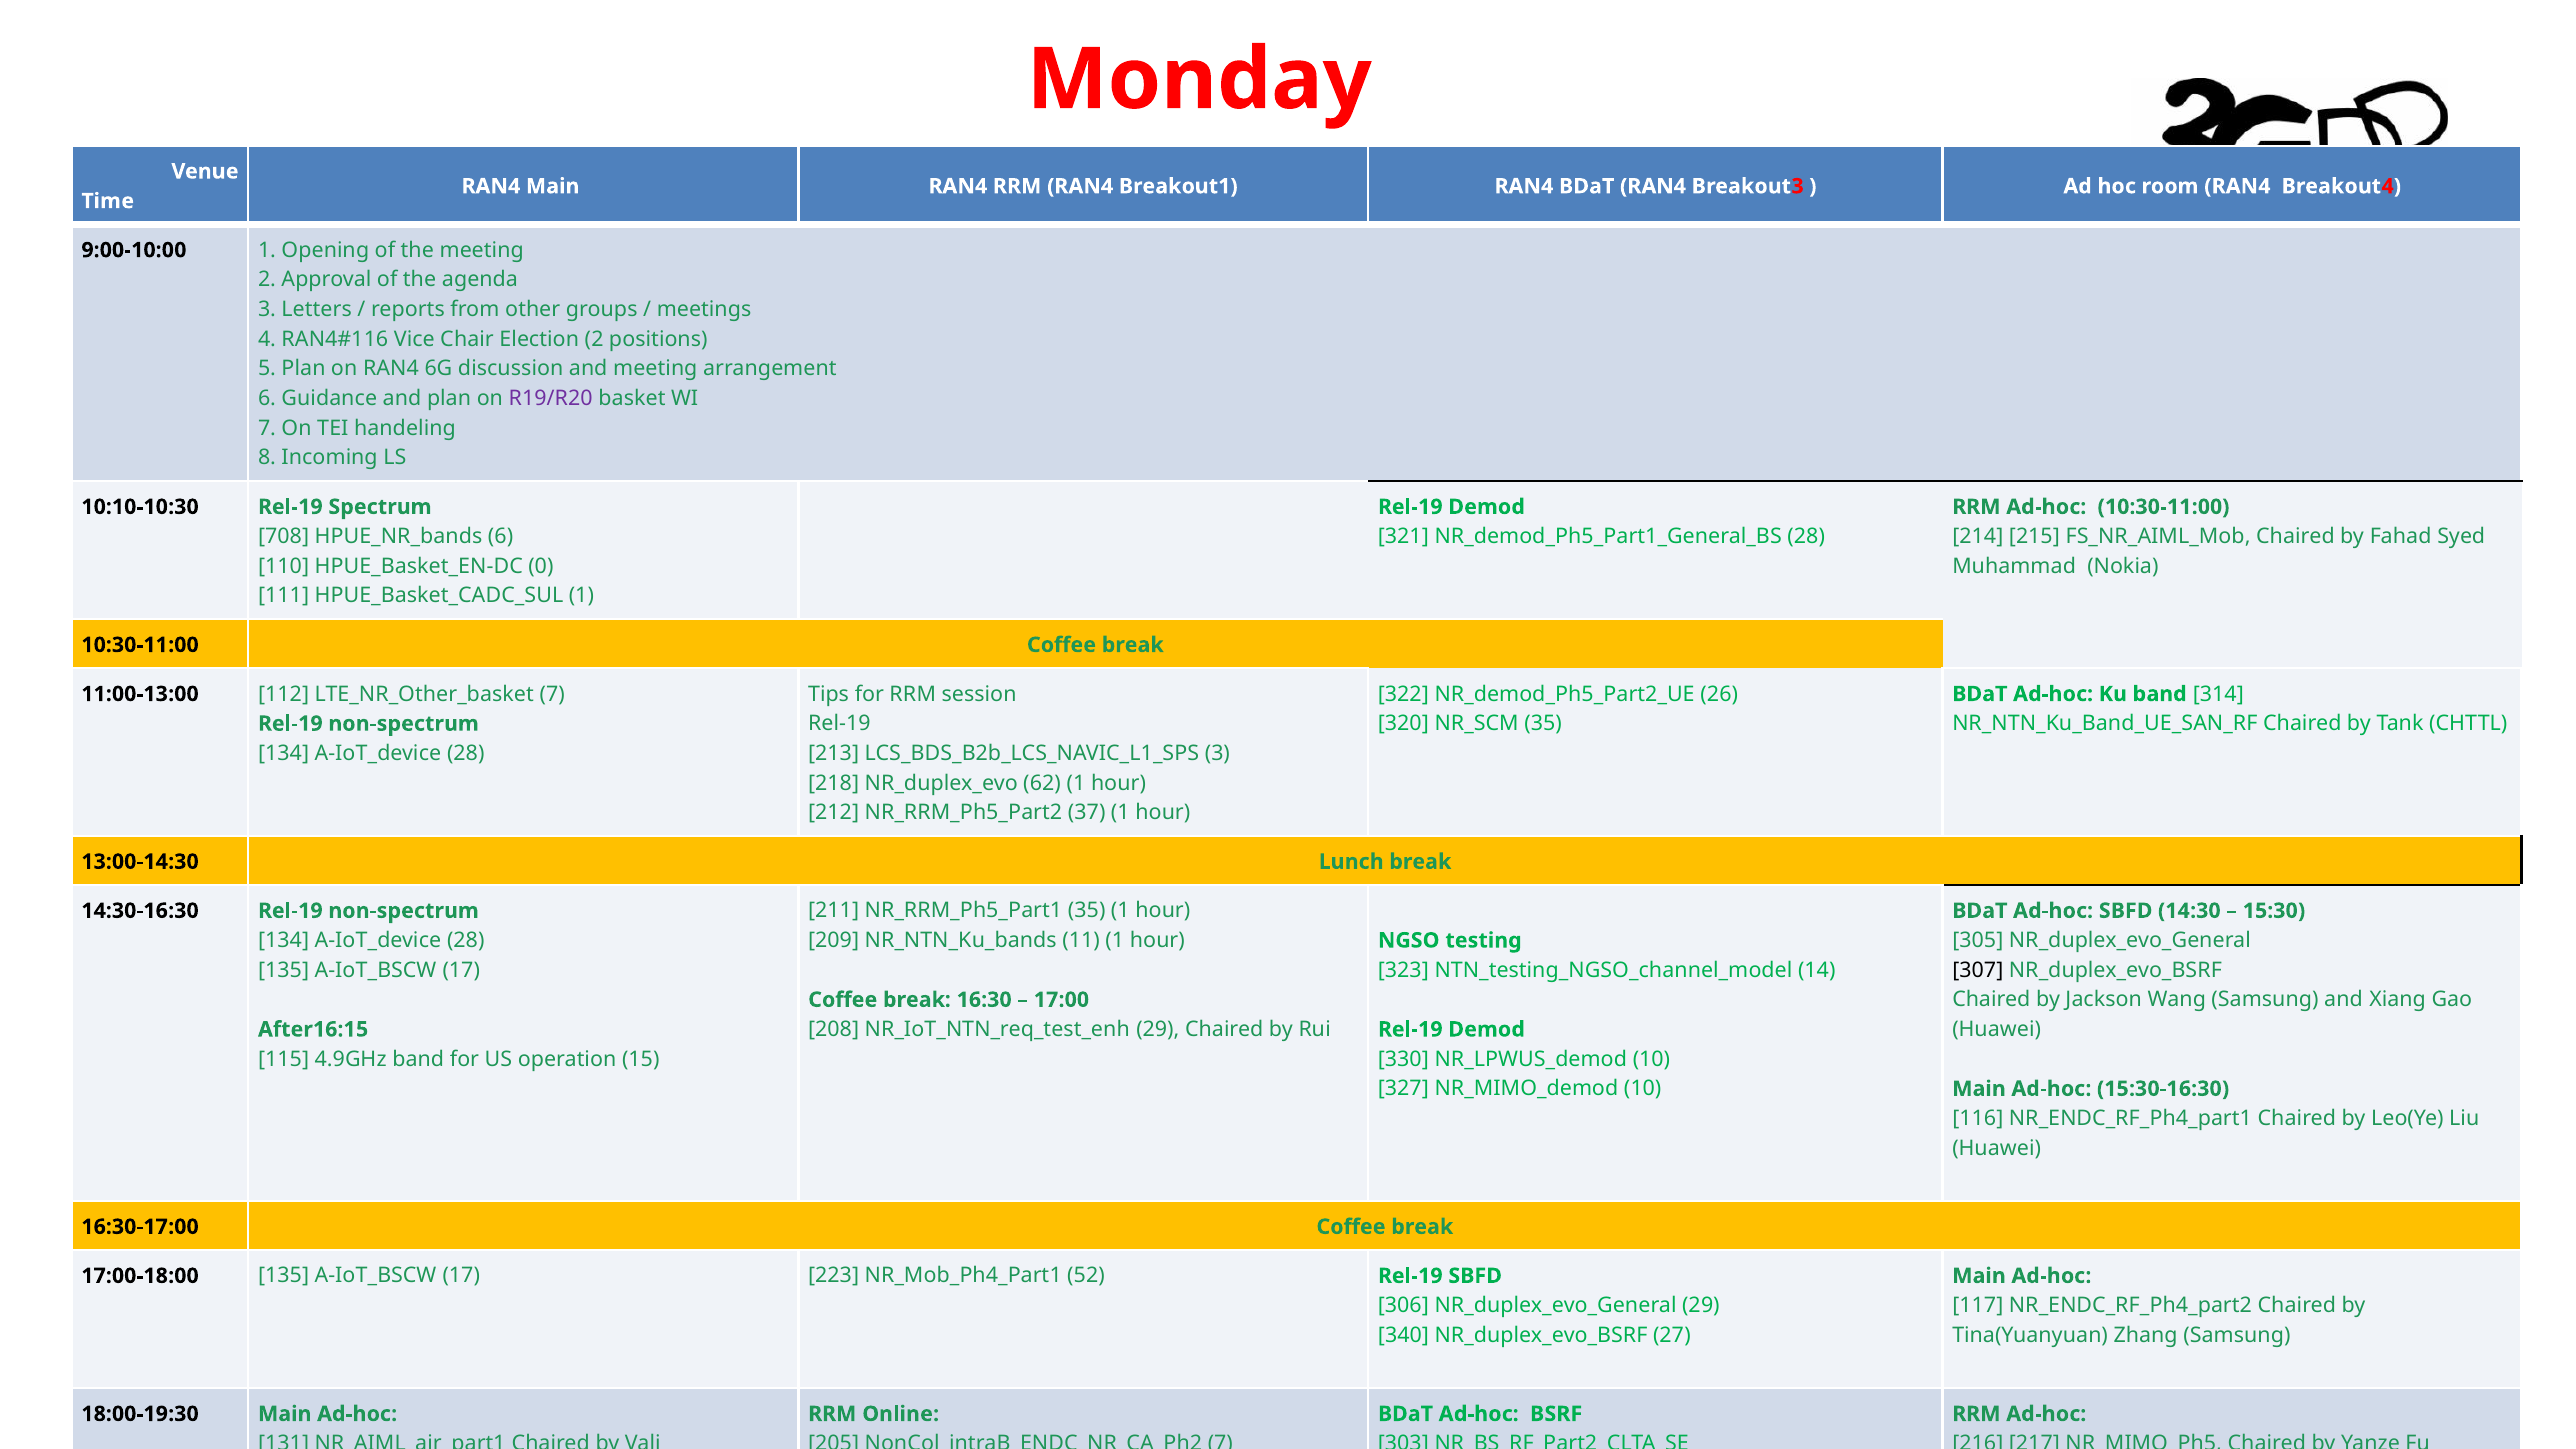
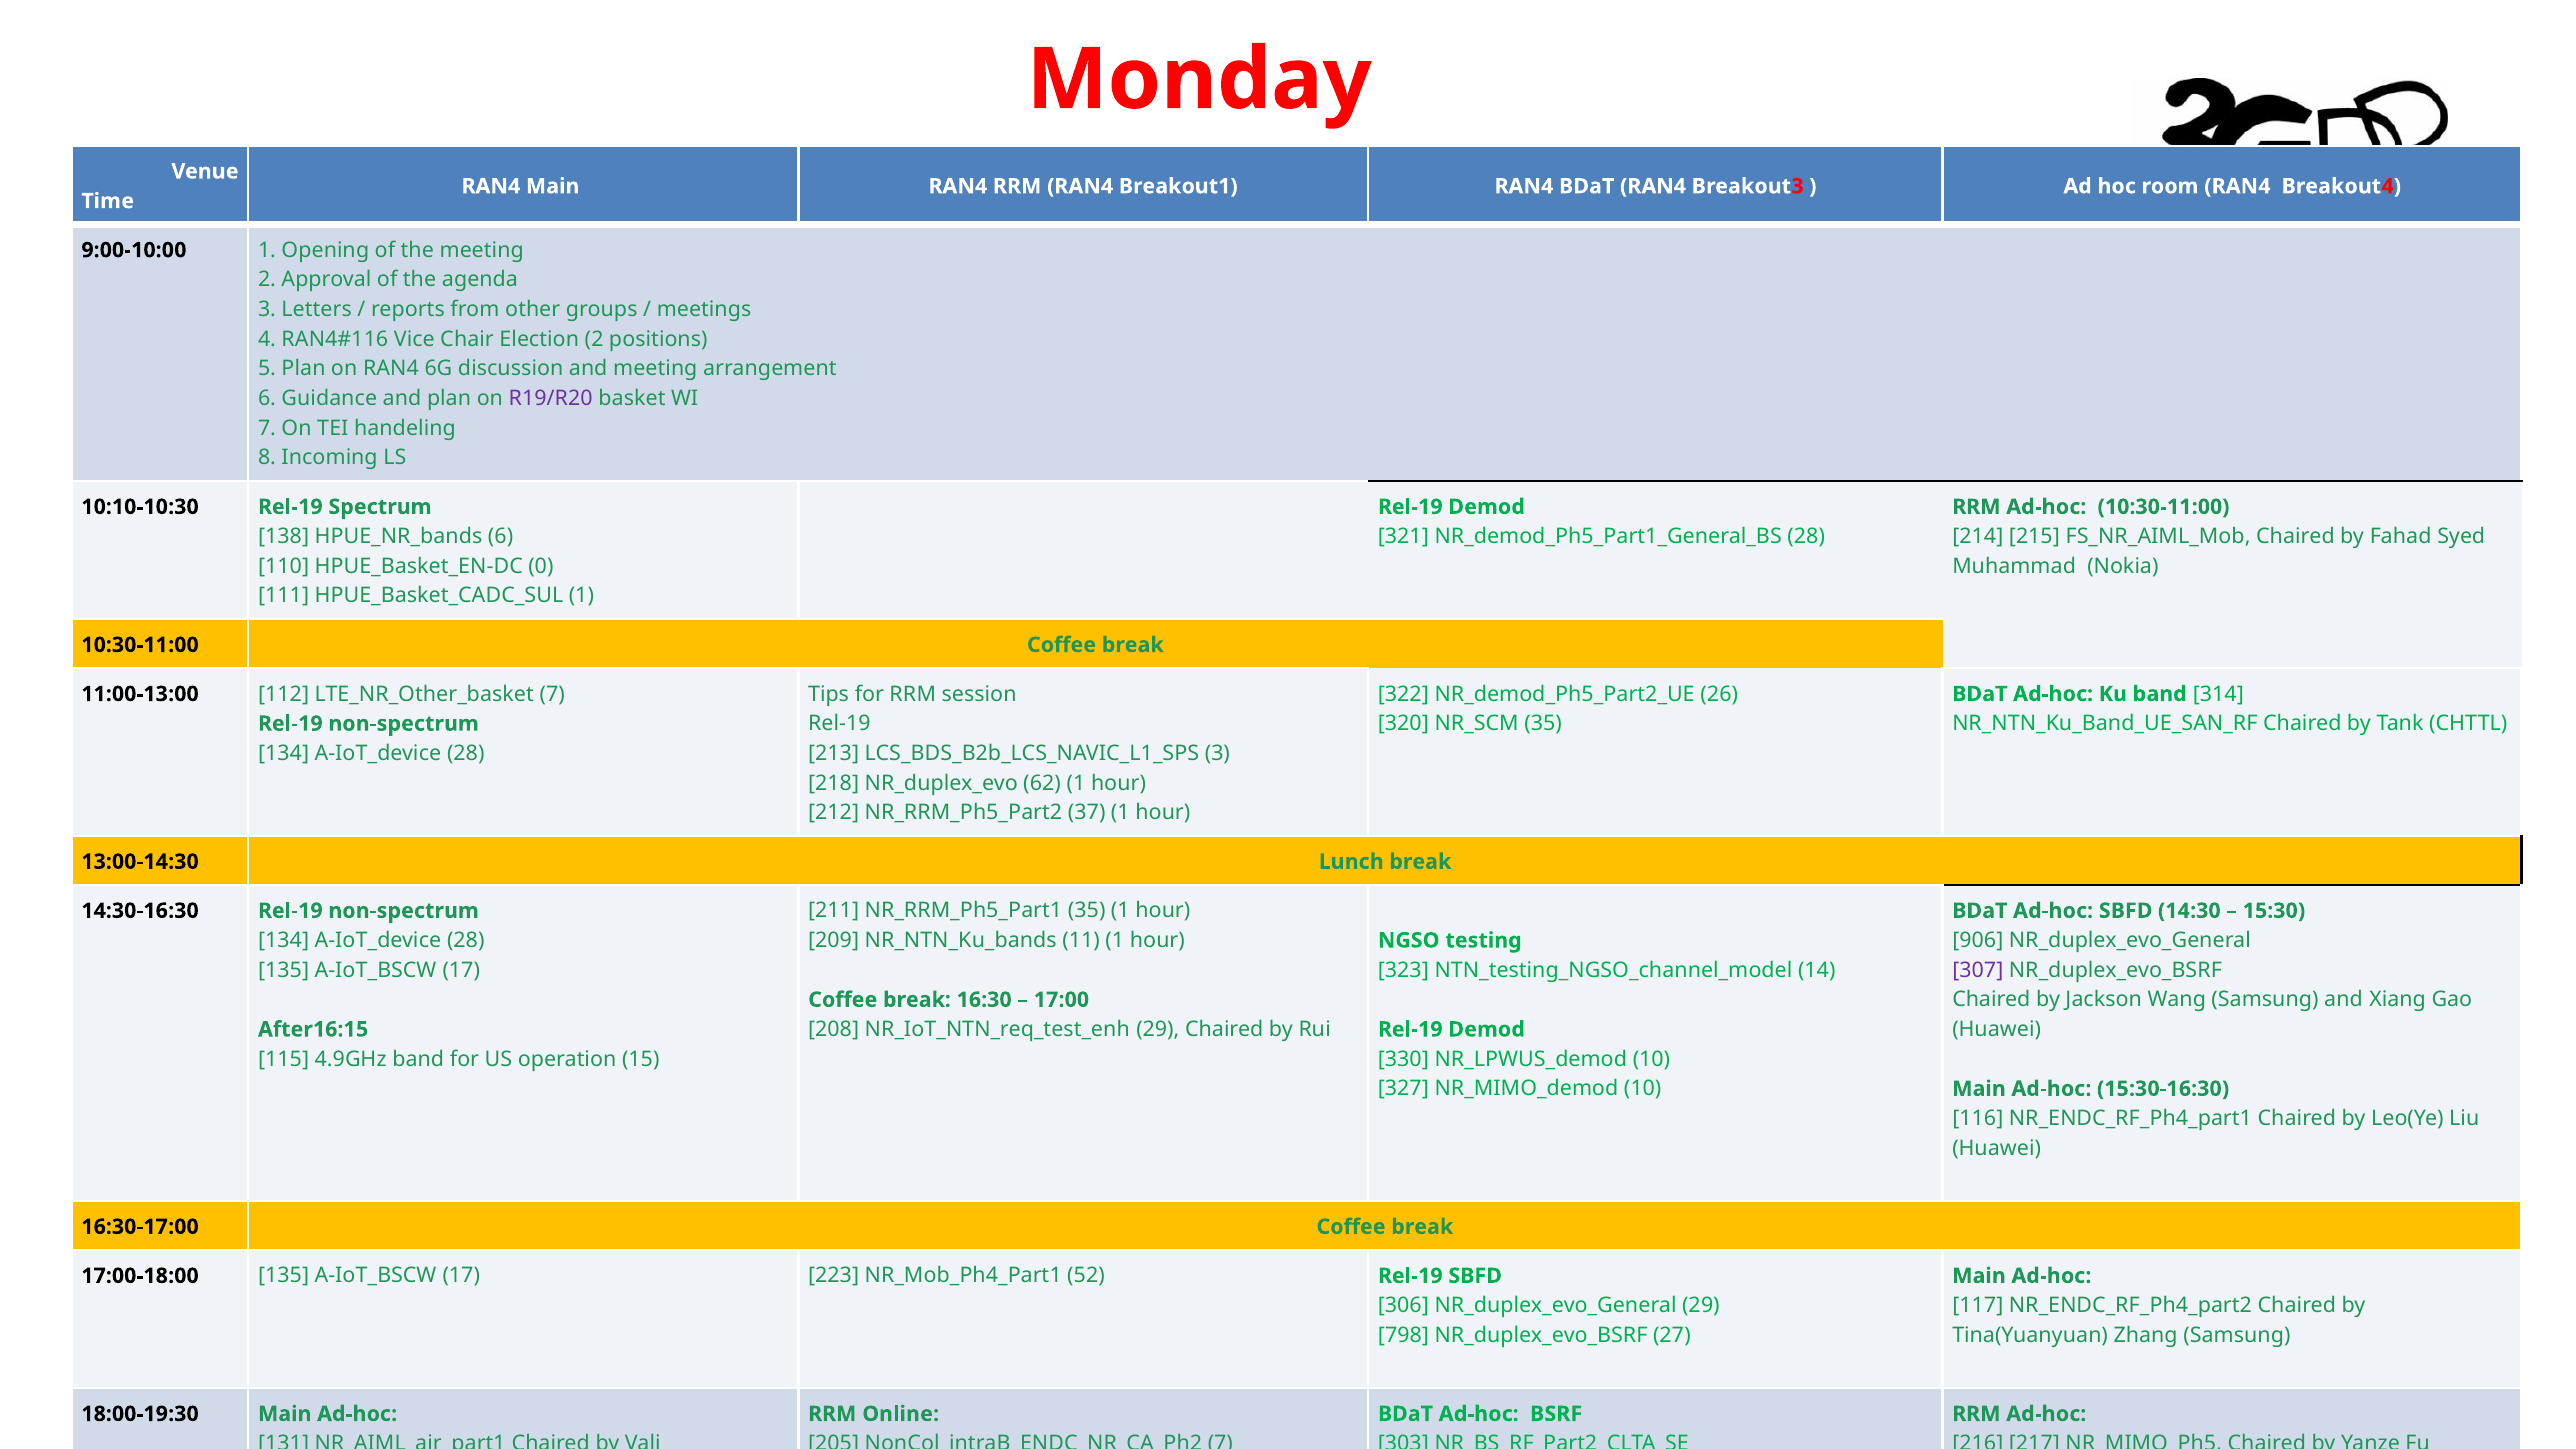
708: 708 -> 138
305: 305 -> 906
307 colour: black -> purple
340: 340 -> 798
